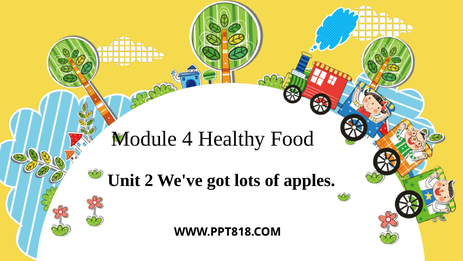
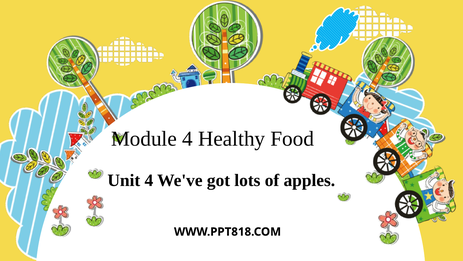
Unit 2: 2 -> 4
